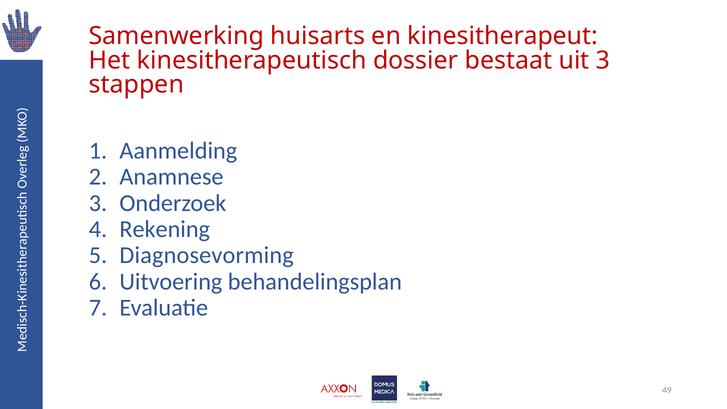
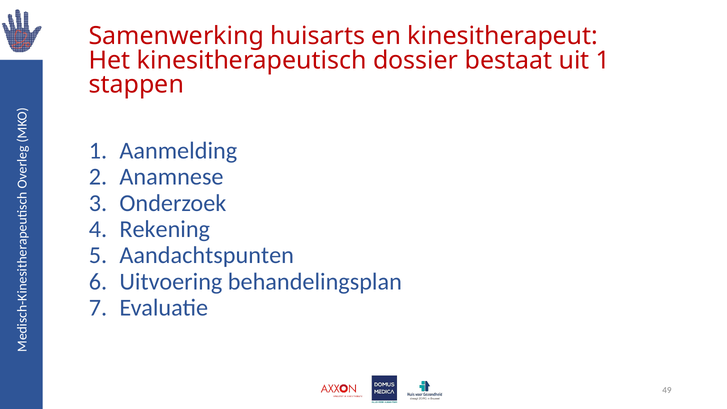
uit 3: 3 -> 1
Diagnosevorming: Diagnosevorming -> Aandachtspunten
